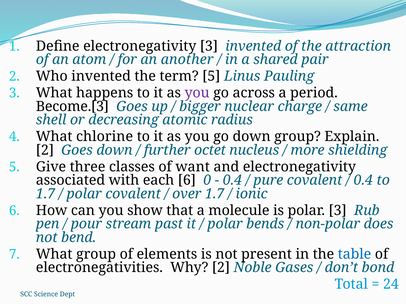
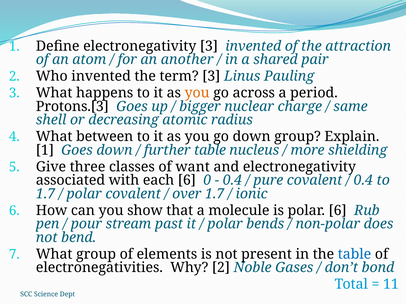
term 5: 5 -> 3
you at (197, 93) colour: purple -> orange
Become.[3: Become.[3 -> Protons.[3
chlorine: chlorine -> between
2 at (45, 150): 2 -> 1
further octet: octet -> table
polar 3: 3 -> 6
24: 24 -> 11
